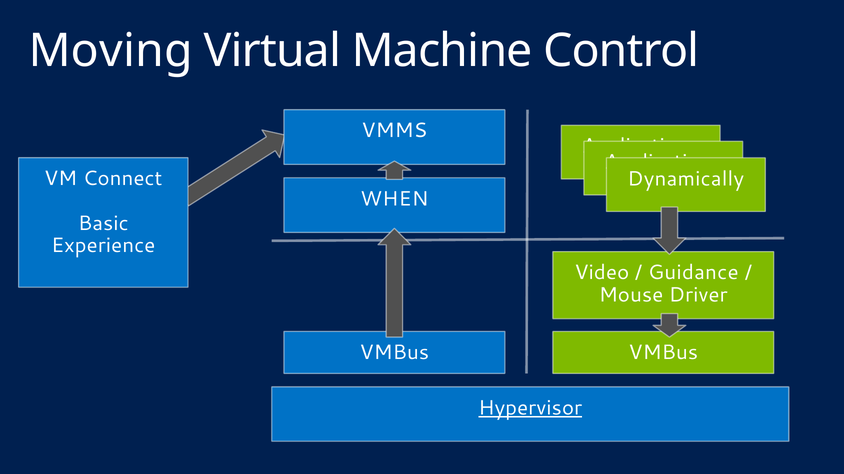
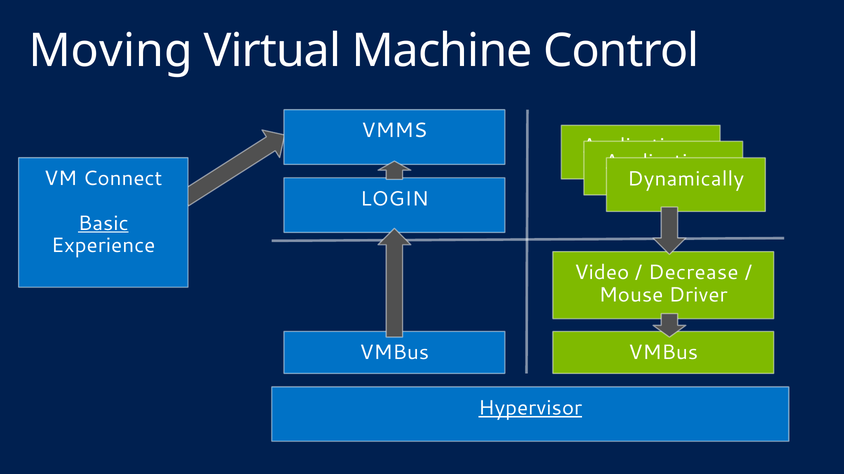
WHEN: WHEN -> LOGIN
Basic underline: none -> present
Guidance: Guidance -> Decrease
